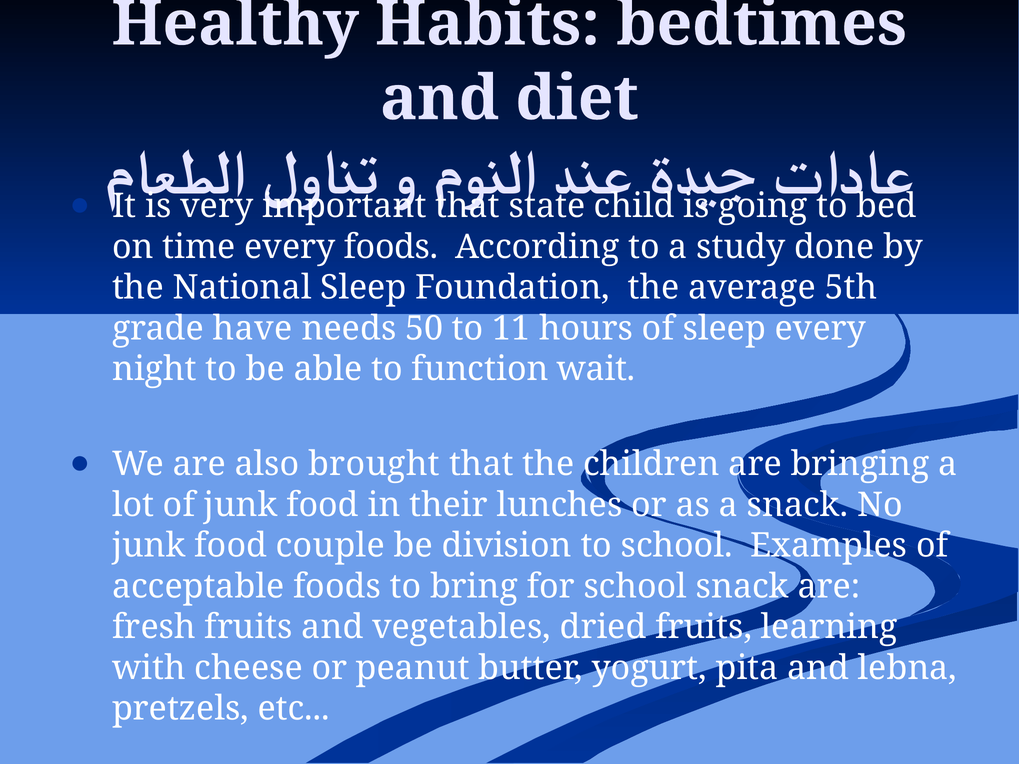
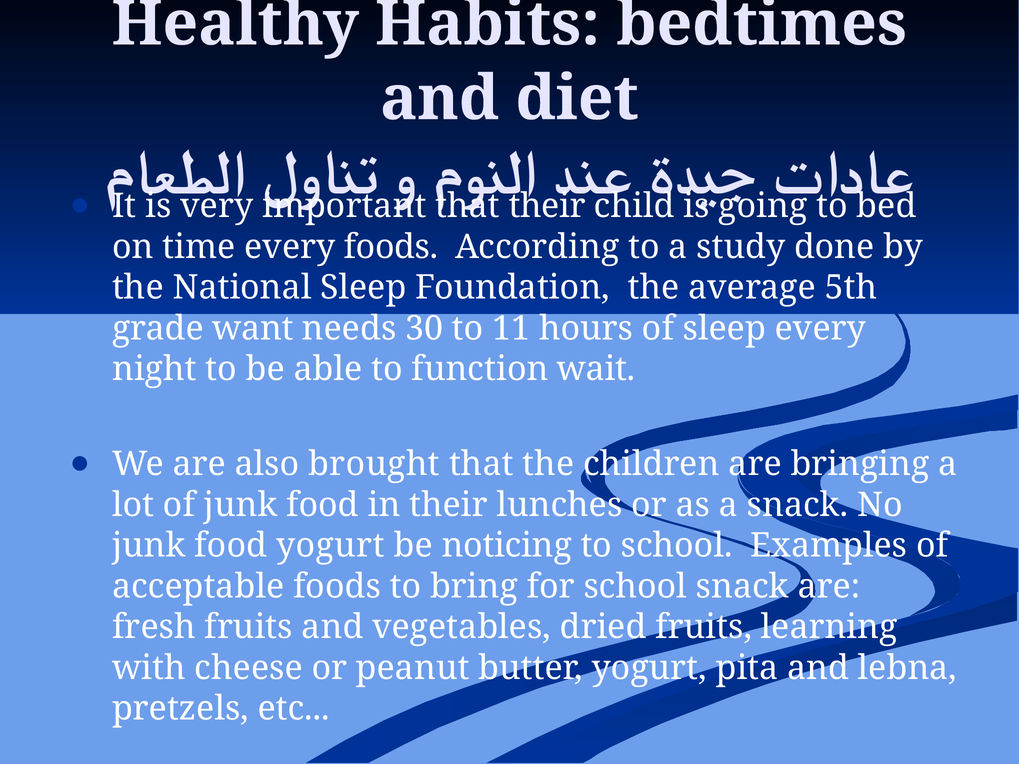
state at (547, 206): state -> their
have: have -> want
50: 50 -> 30
food couple: couple -> yogurt
division: division -> noticing
